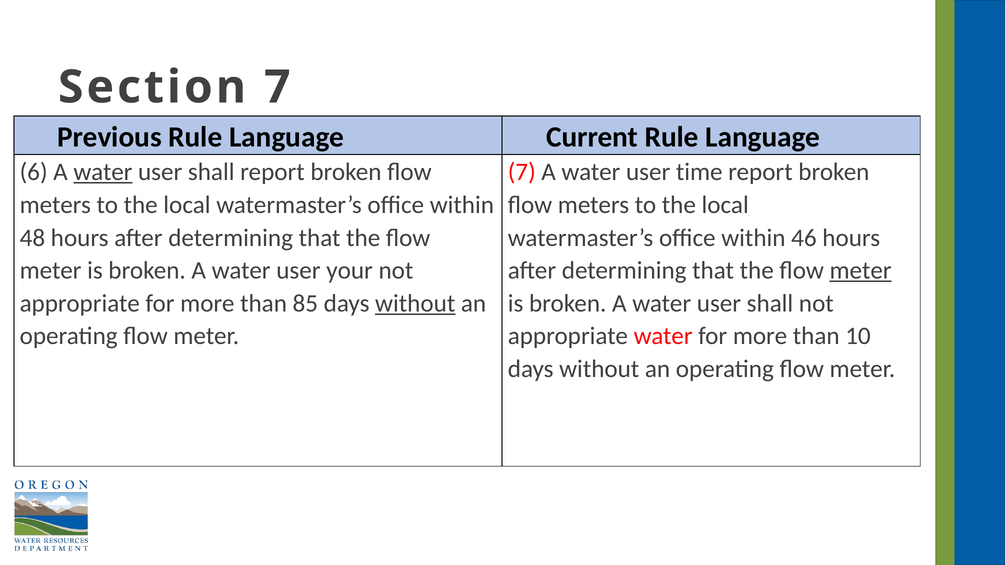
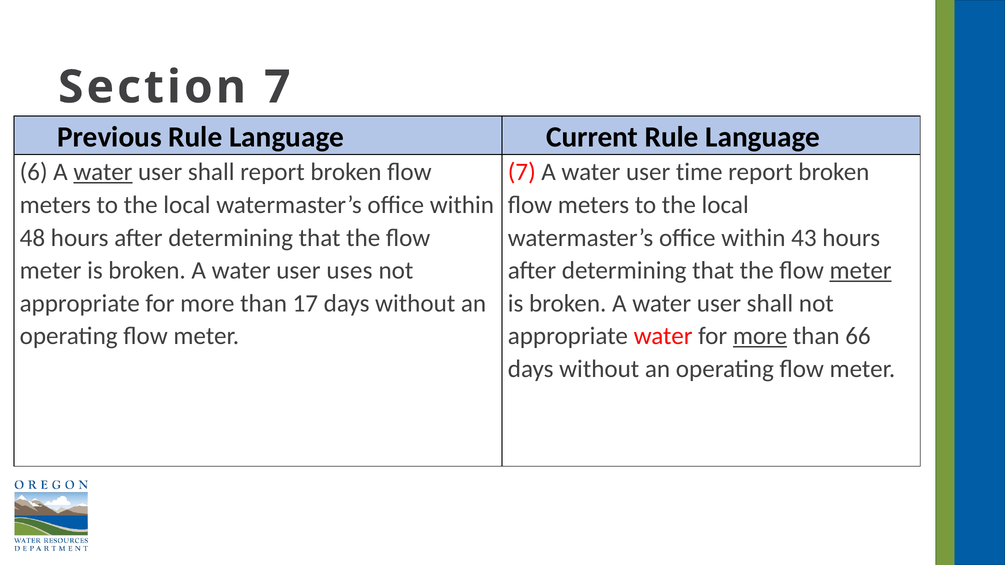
46: 46 -> 43
your: your -> uses
85: 85 -> 17
without at (415, 303) underline: present -> none
more at (760, 336) underline: none -> present
10: 10 -> 66
